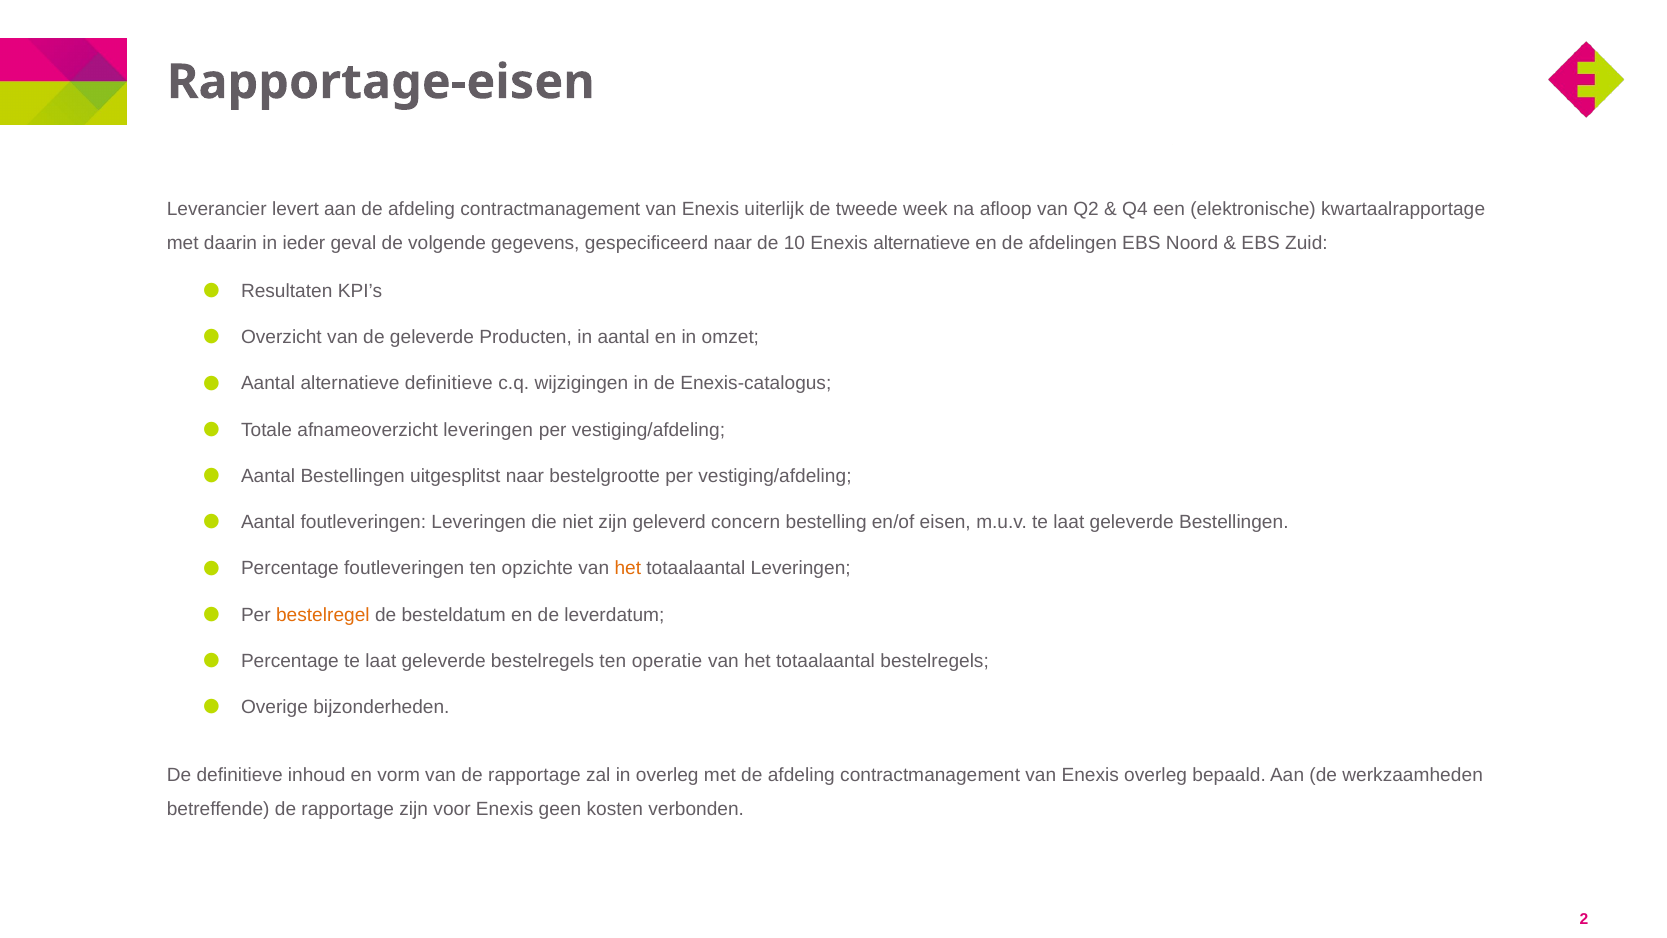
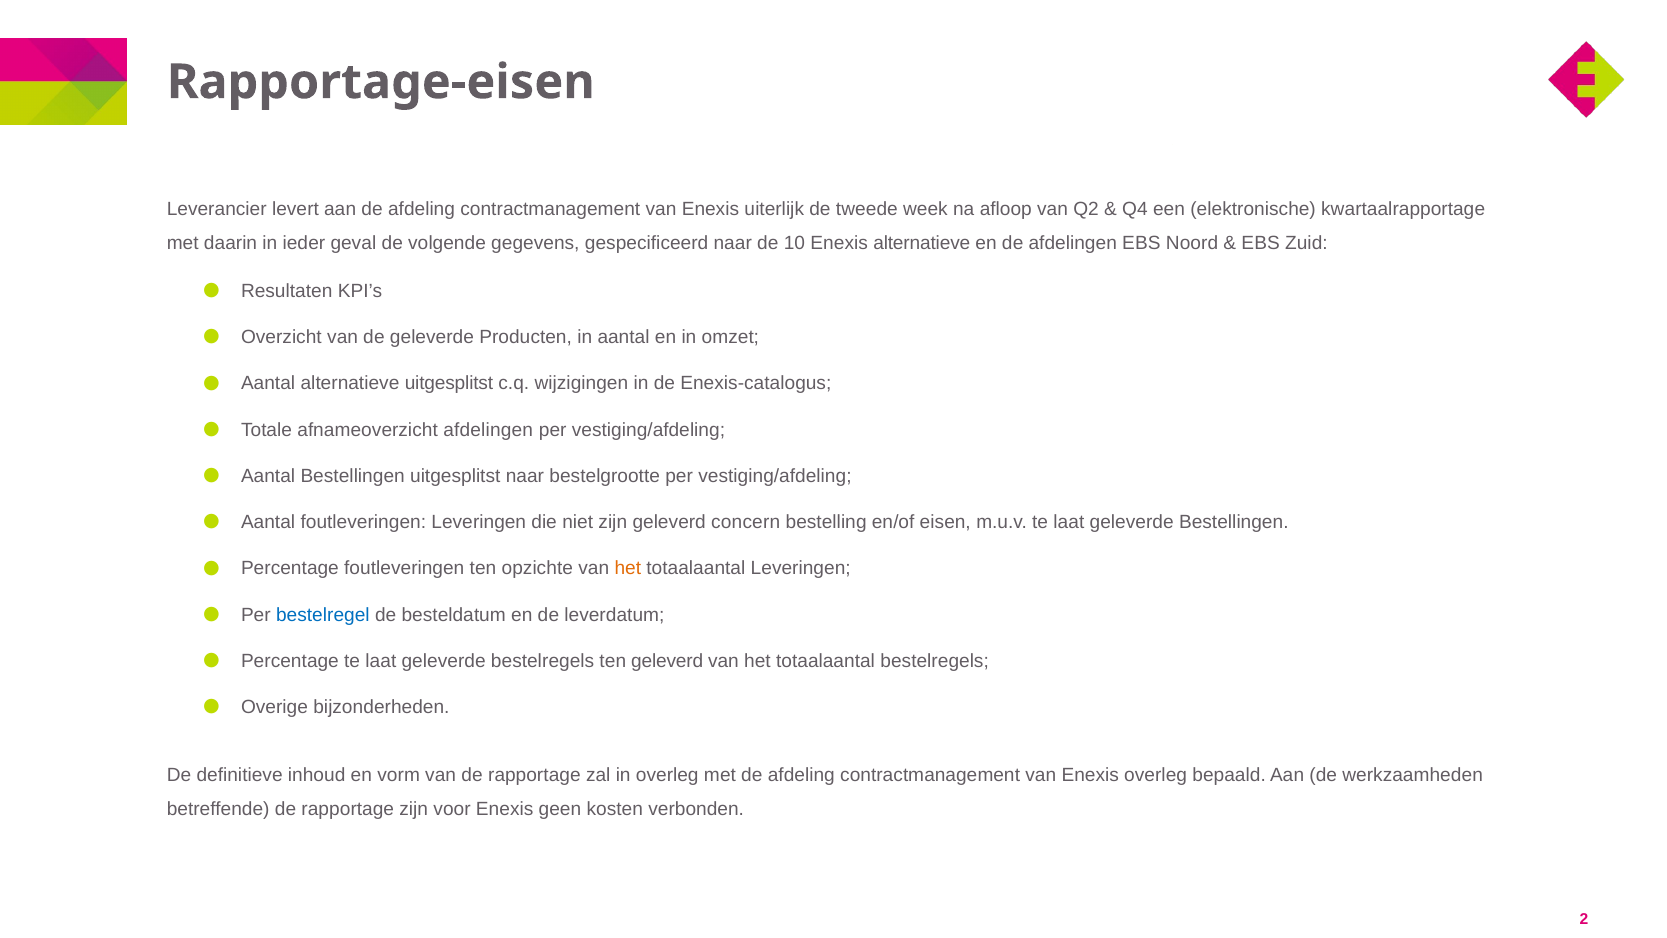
alternatieve definitieve: definitieve -> uitgesplitst
afnameoverzicht leveringen: leveringen -> afdelingen
bestelregel colour: orange -> blue
ten operatie: operatie -> geleverd
